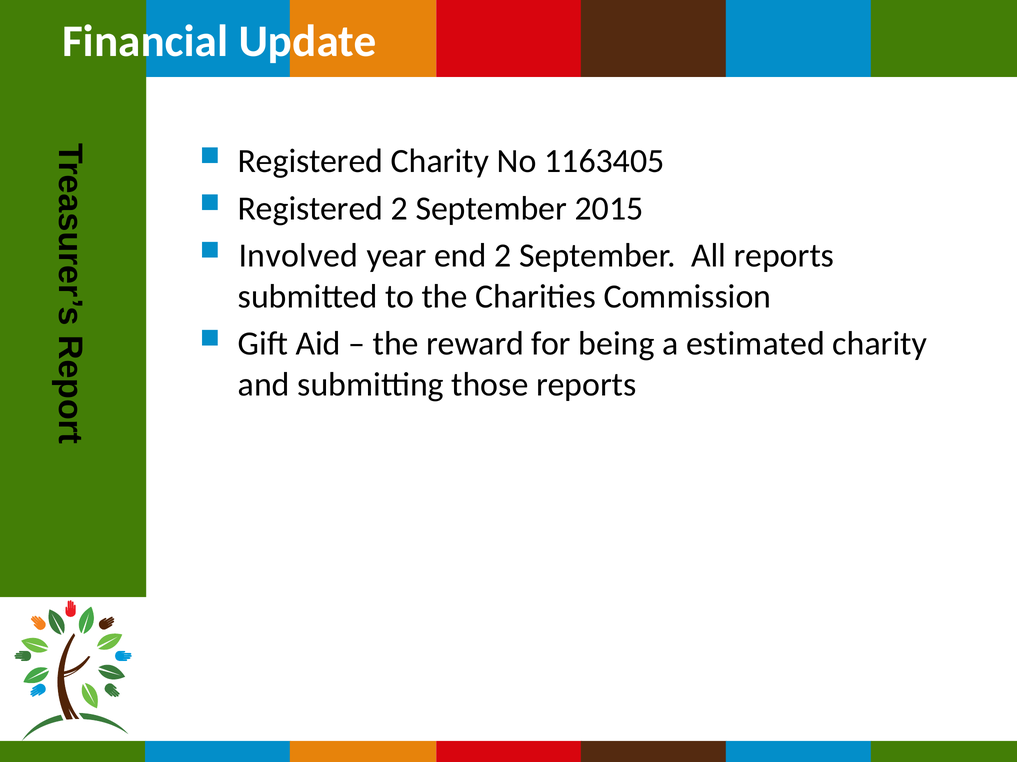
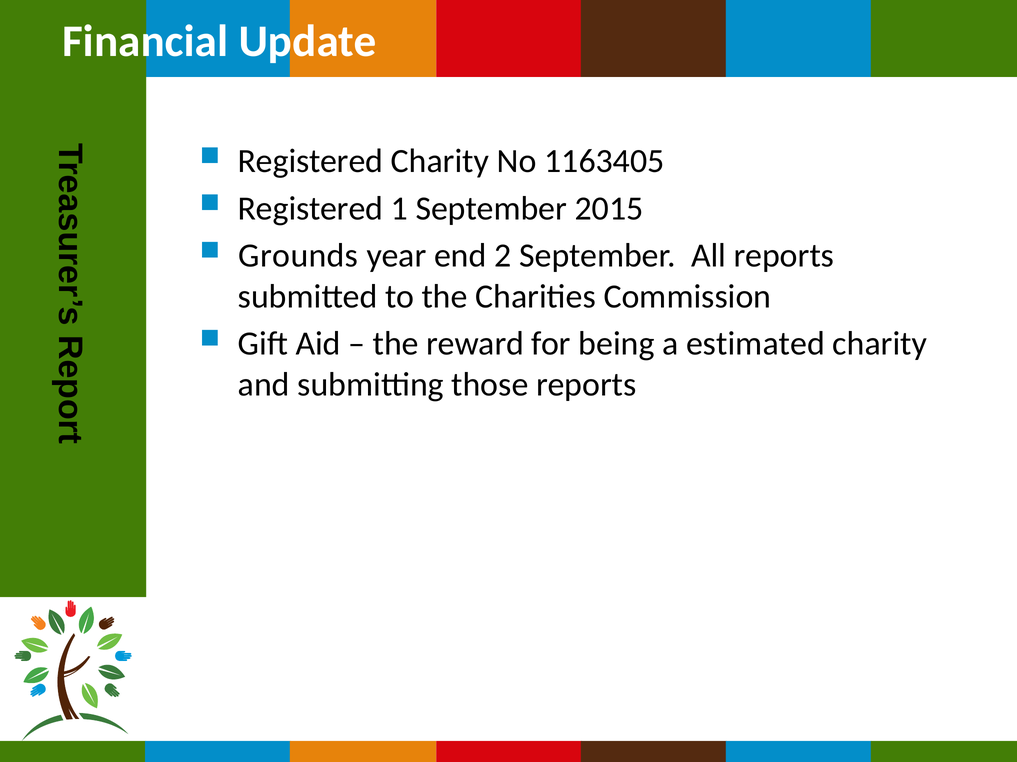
Registered 2: 2 -> 1
Involved: Involved -> Grounds
